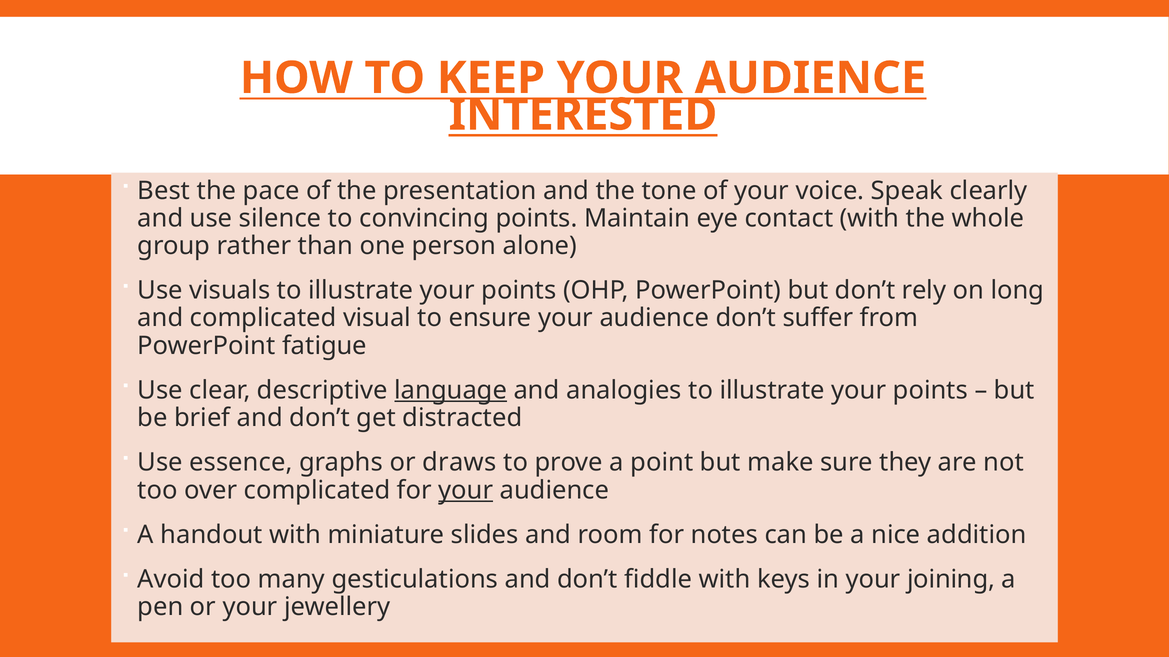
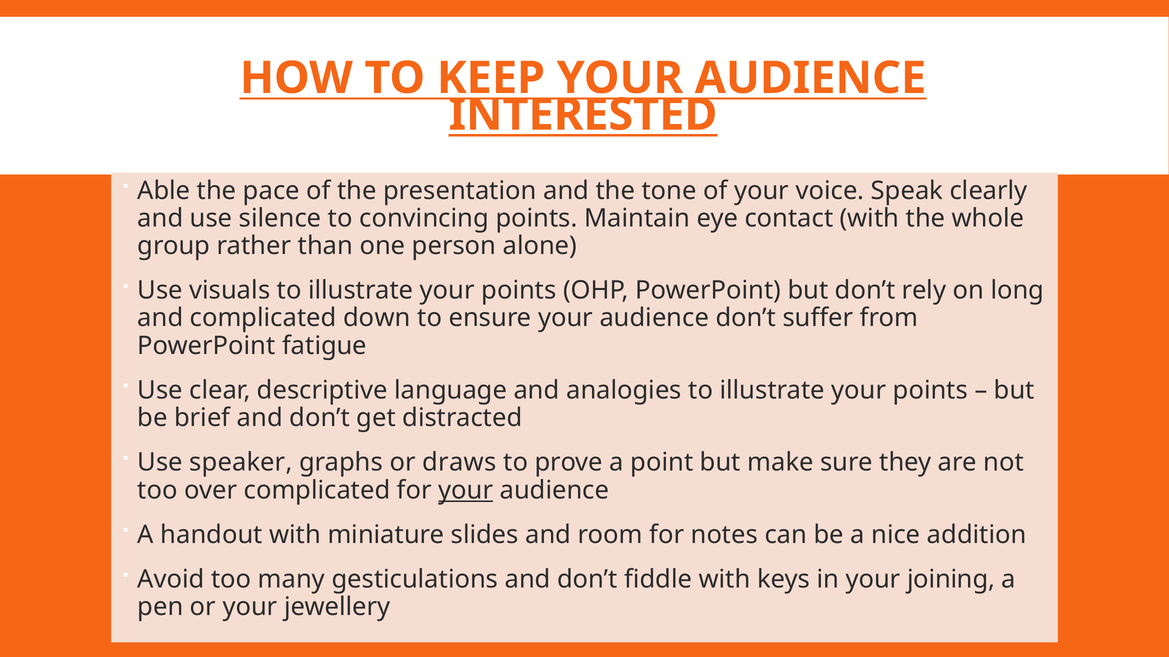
Best: Best -> Able
visual: visual -> down
language underline: present -> none
essence: essence -> speaker
